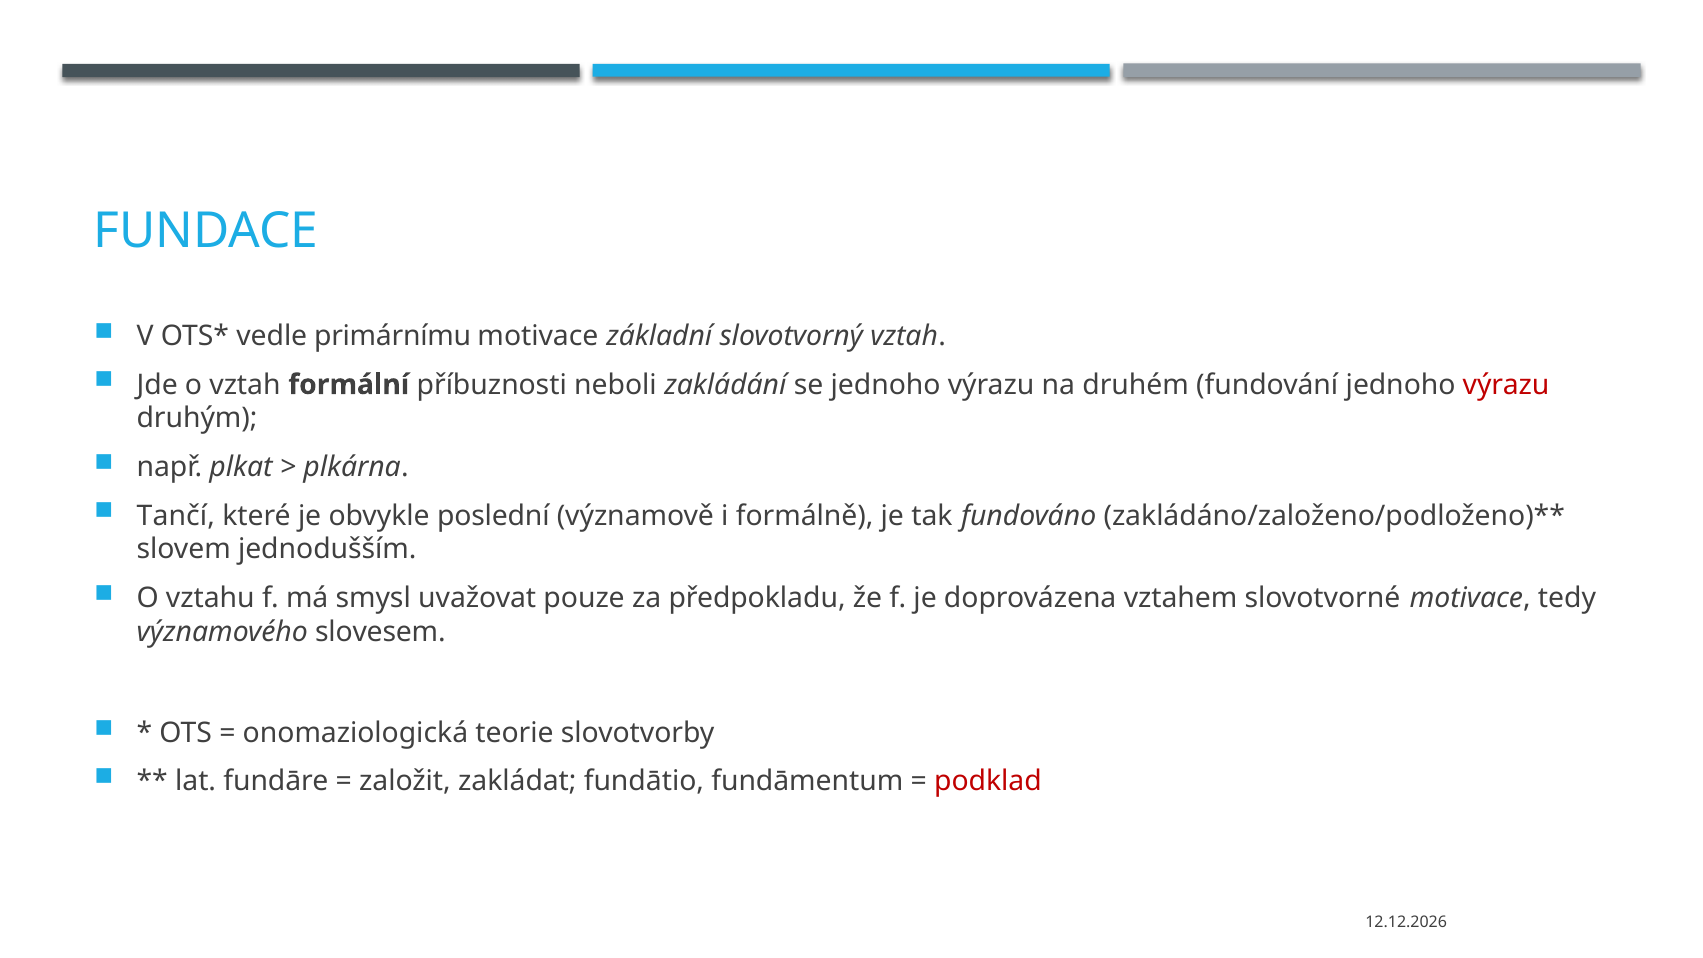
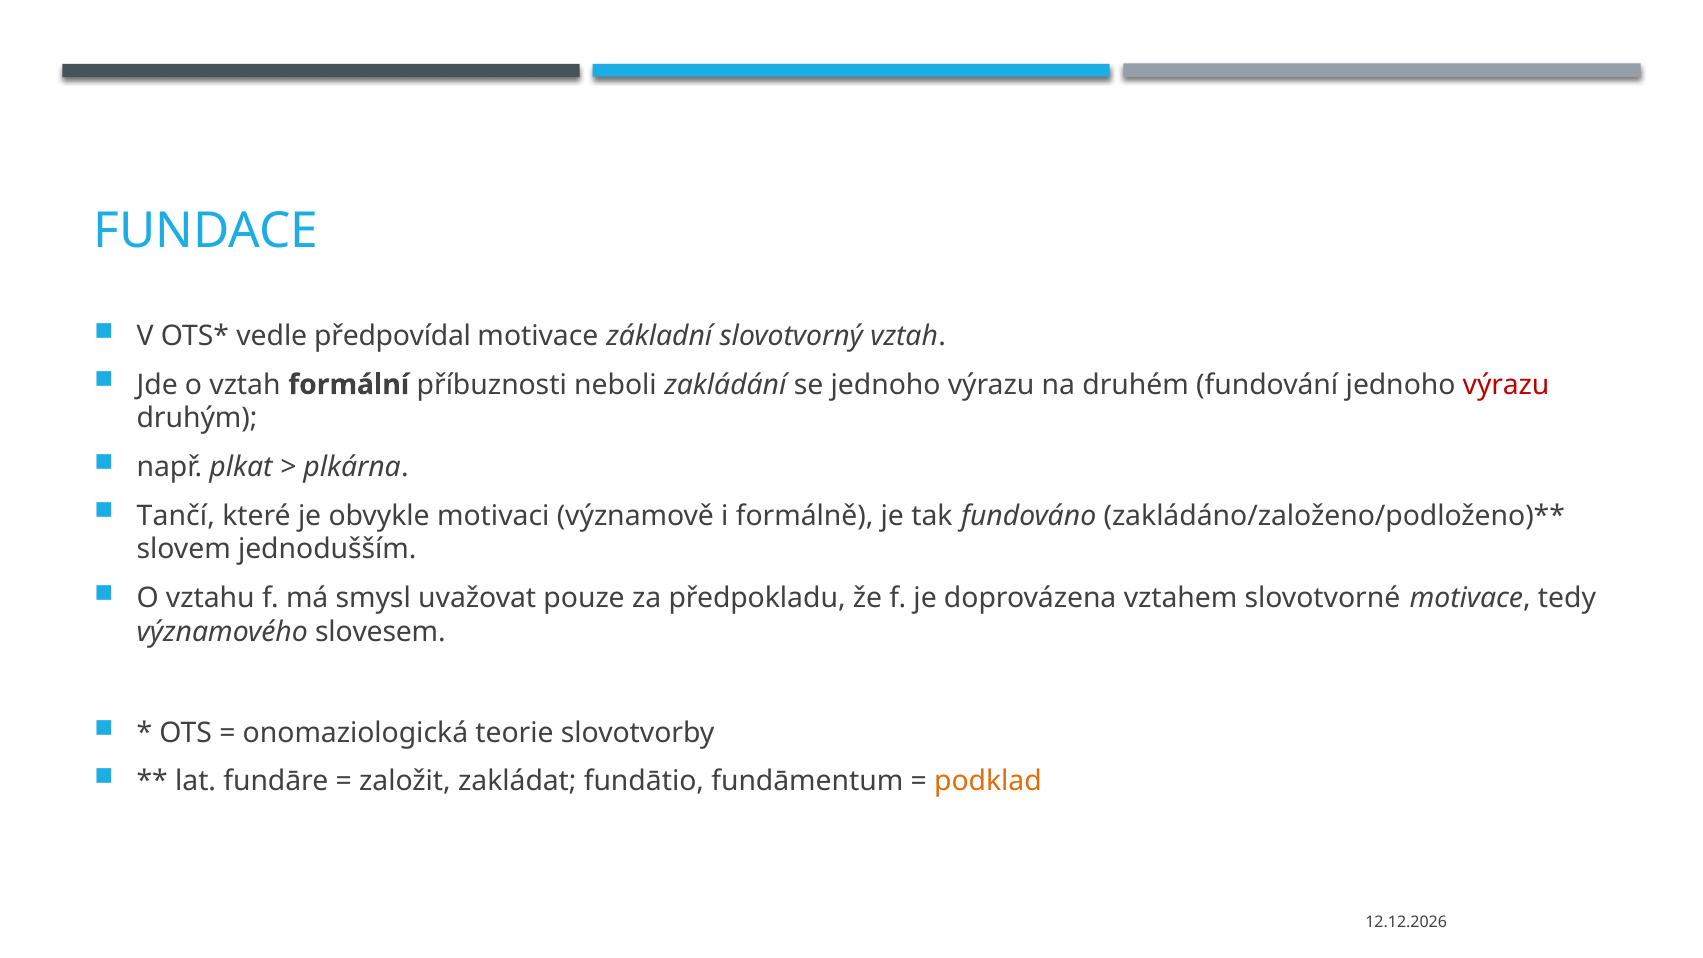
primárnímu: primárnímu -> předpovídal
poslední: poslední -> motivaci
podklad colour: red -> orange
